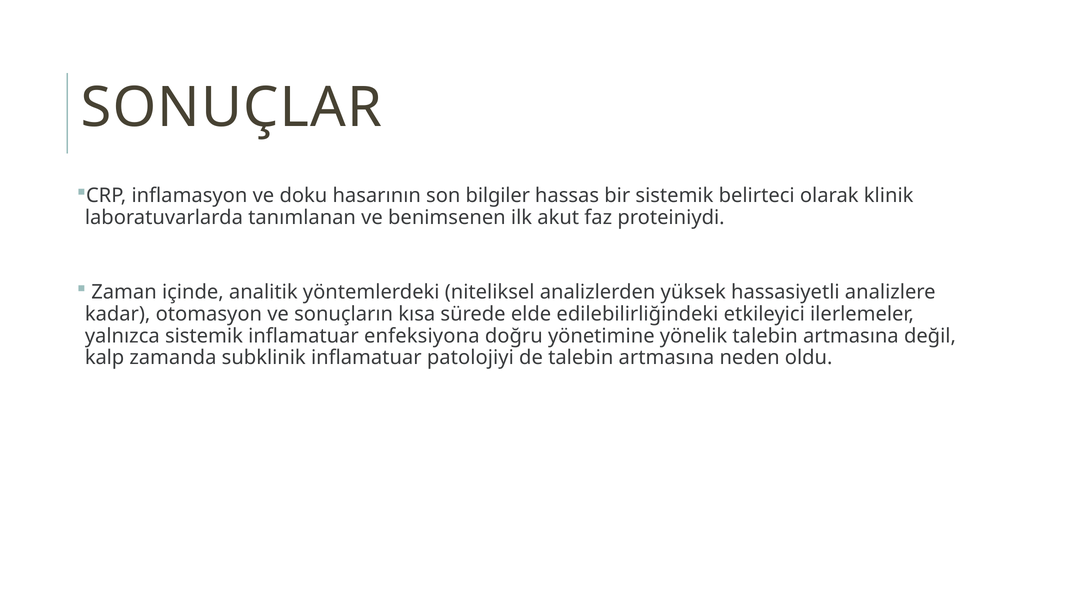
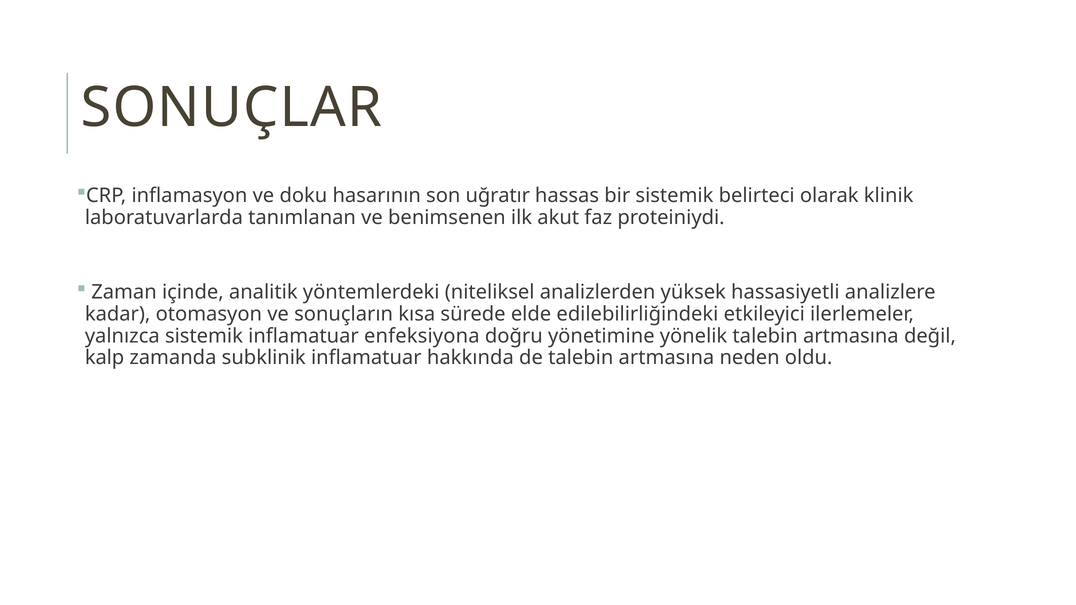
bilgiler: bilgiler -> uğratır
patolojiyi: patolojiyi -> hakkında
